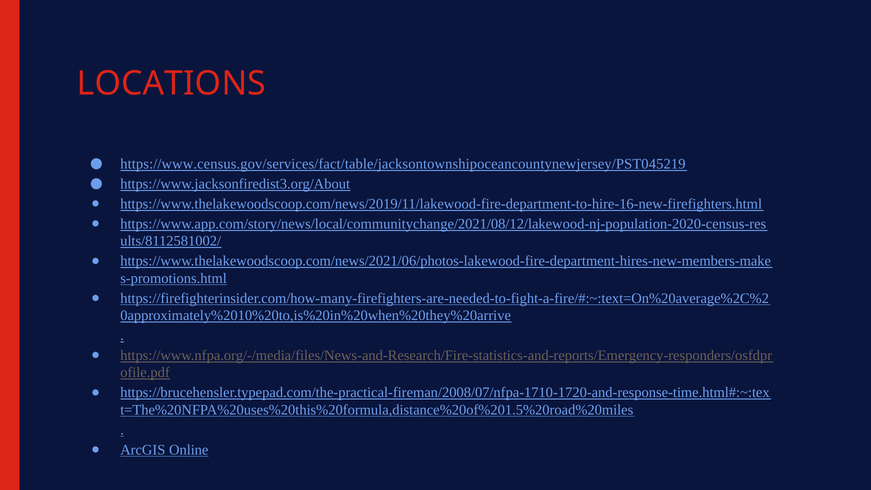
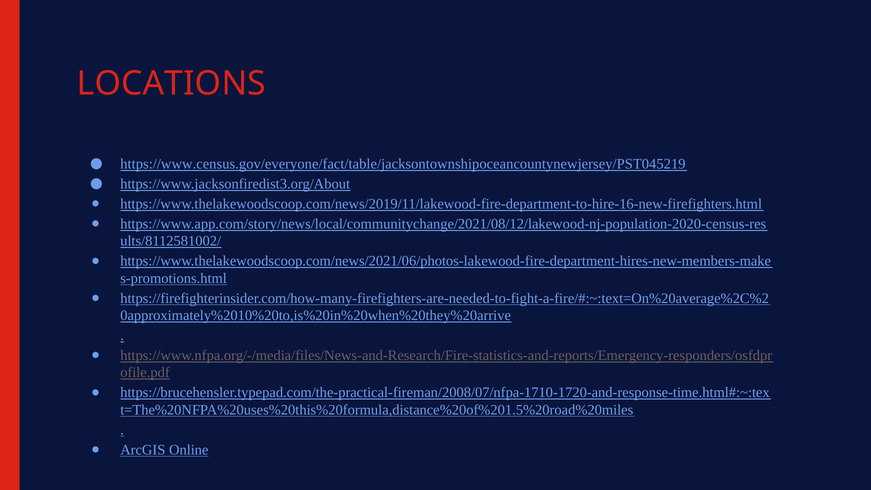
https://www.census.gov/services/fact/table/jacksontownshipoceancountynewjersey/PST045219: https://www.census.gov/services/fact/table/jacksontownshipoceancountynewjersey/PST045219 -> https://www.census.gov/everyone/fact/table/jacksontownshipoceancountynewjersey/PST045219
